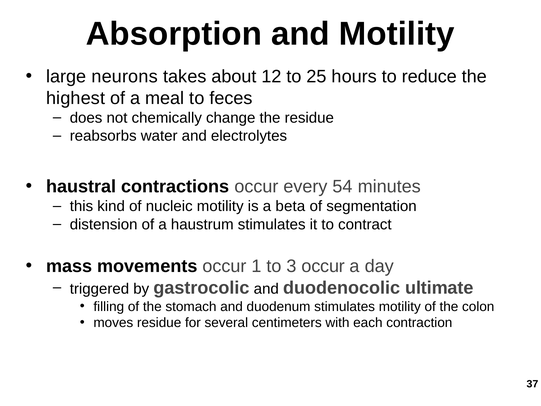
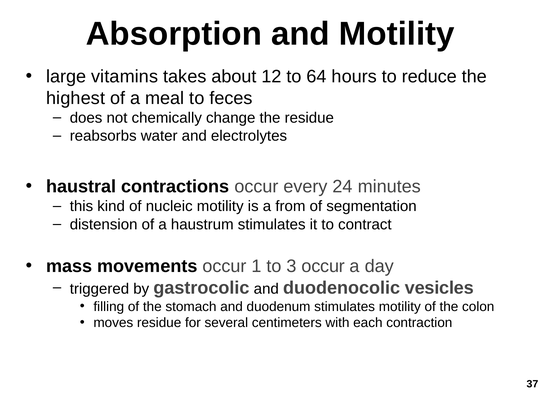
neurons: neurons -> vitamins
25: 25 -> 64
54: 54 -> 24
beta: beta -> from
ultimate: ultimate -> vesicles
